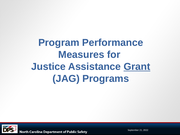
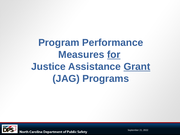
for underline: none -> present
